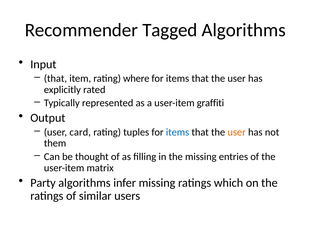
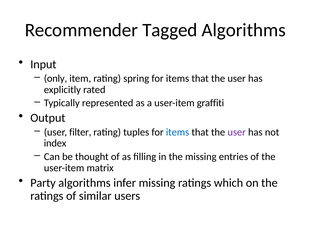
that at (55, 78): that -> only
where: where -> spring
card: card -> filter
user at (237, 132) colour: orange -> purple
them: them -> index
